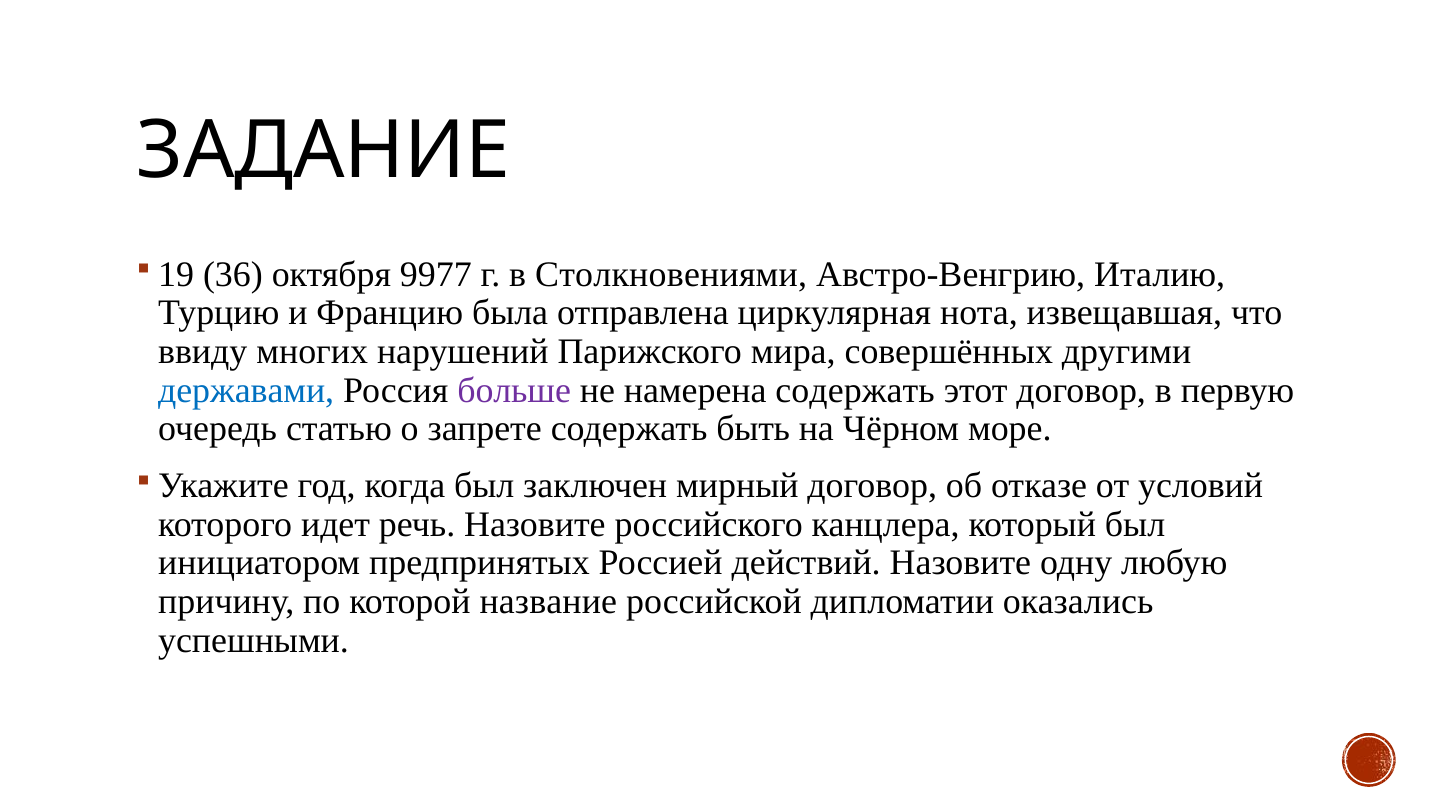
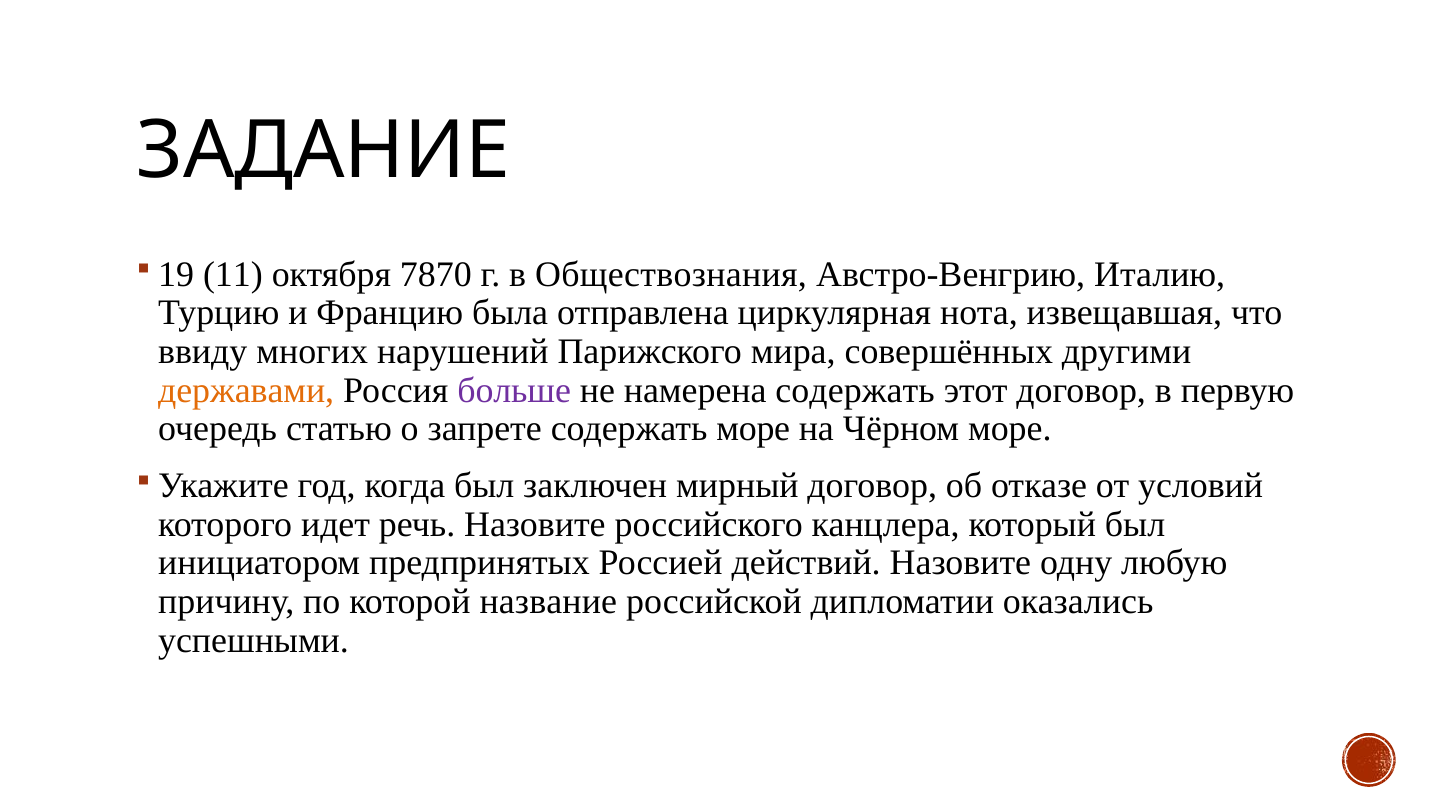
36: 36 -> 11
9977: 9977 -> 7870
Столкновениями: Столкновениями -> Обществознания
державами colour: blue -> orange
содержать быть: быть -> море
